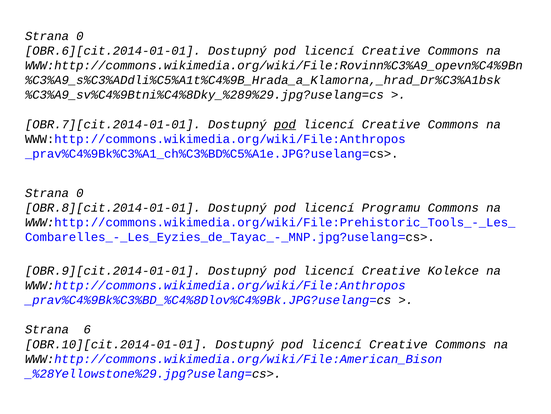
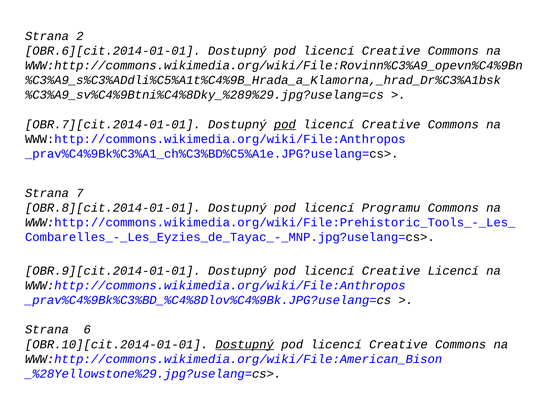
0 at (80, 36): 0 -> 2
0 at (80, 193): 0 -> 7
Creative Kolekce: Kolekce -> Licencí
Dostupný at (245, 344) underline: none -> present
